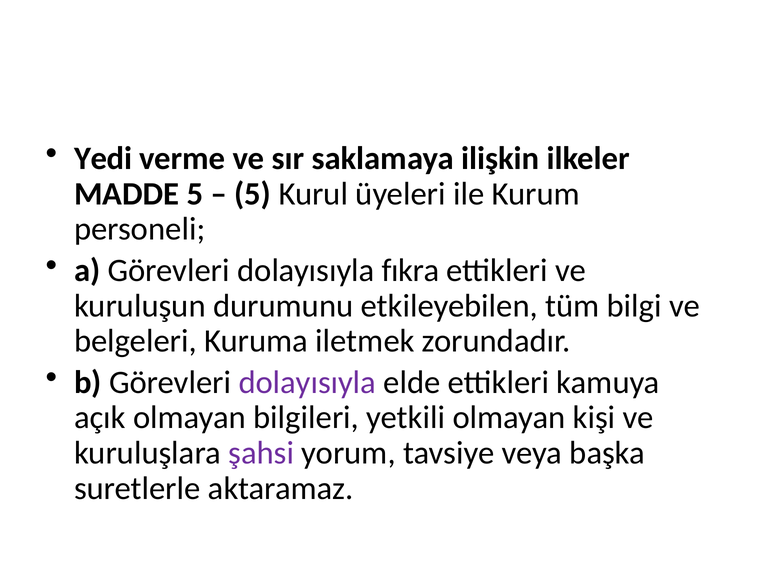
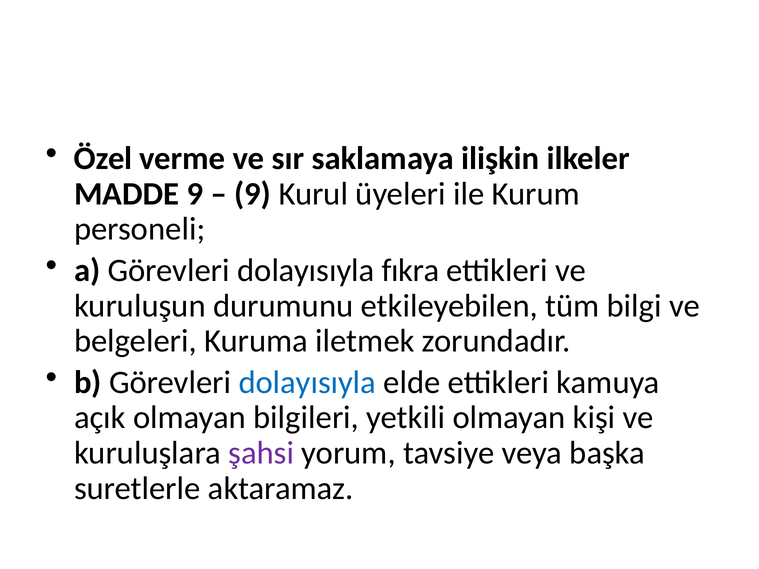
Yedi: Yedi -> Özel
MADDE 5: 5 -> 9
5 at (253, 194): 5 -> 9
dolayısıyla at (307, 383) colour: purple -> blue
